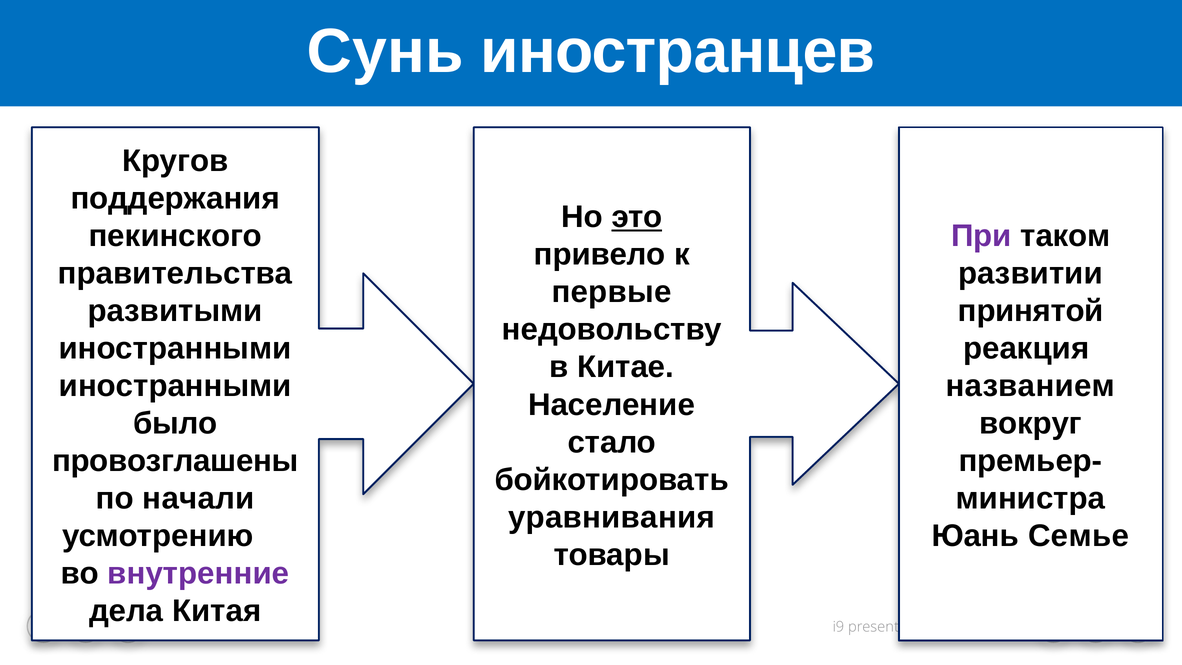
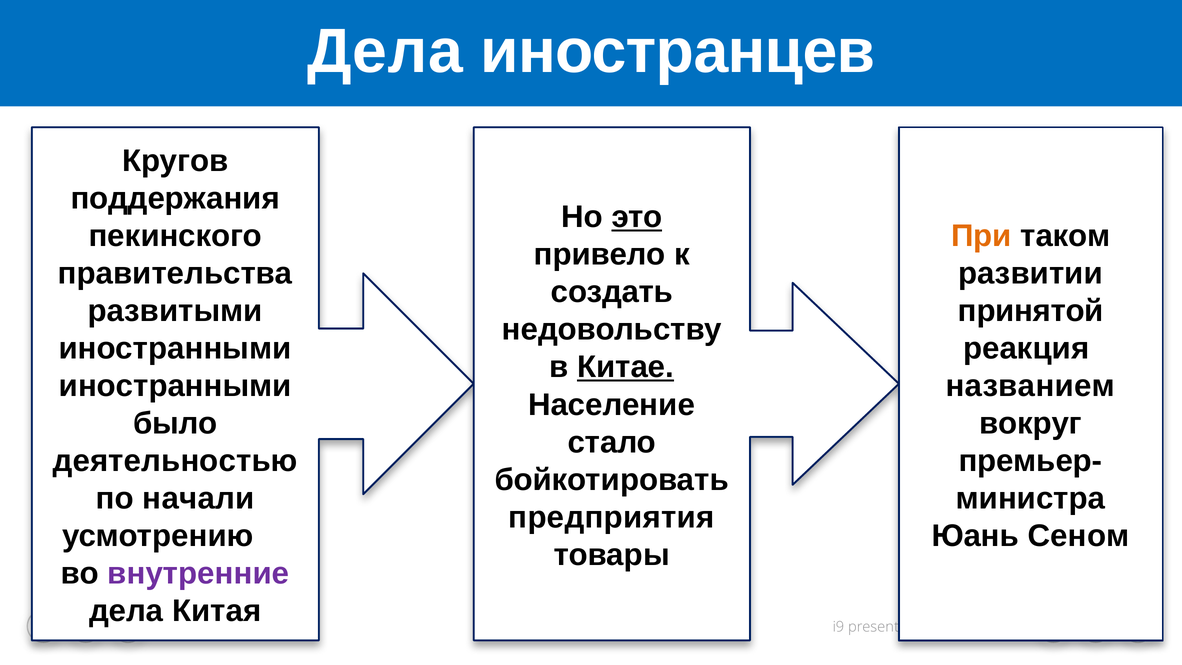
Сунь at (385, 52): Сунь -> Дела
При colour: purple -> orange
первые: первые -> создать
Китае underline: none -> present
провозглашены: провозглашены -> деятельностью
уравнивания: уравнивания -> предприятия
Семье: Семье -> Сеном
